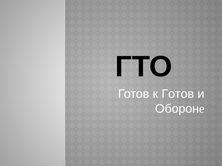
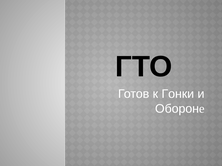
к Готов: Готов -> Гонки
